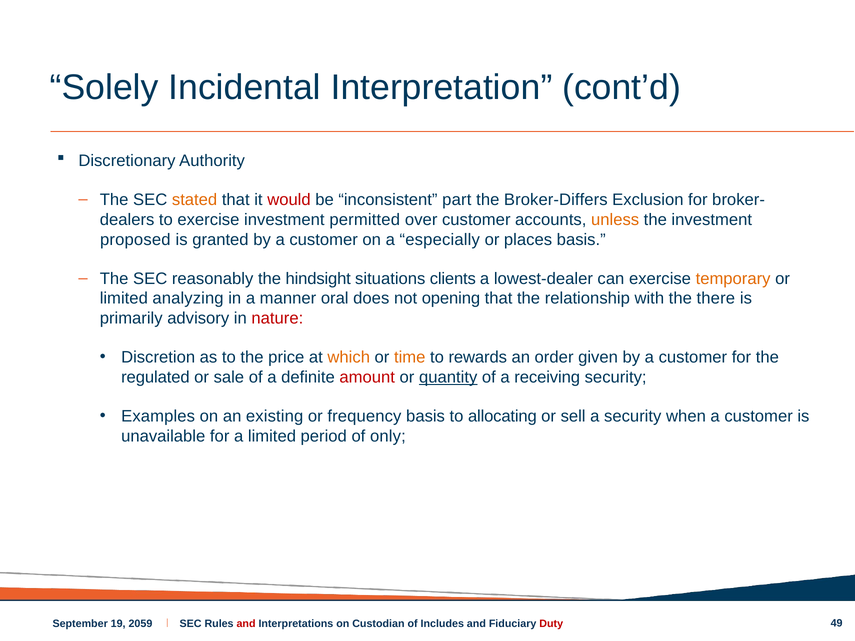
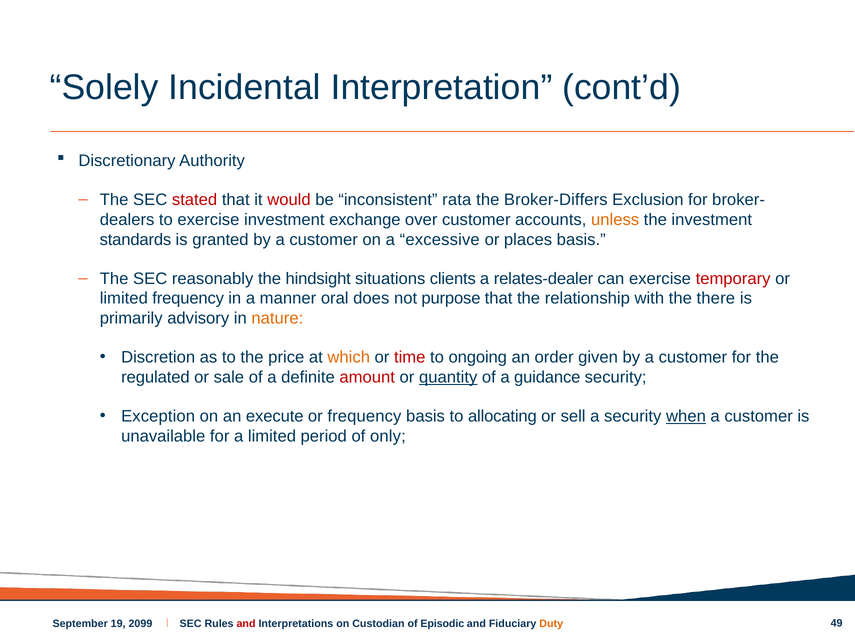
stated colour: orange -> red
part: part -> rata
permitted: permitted -> exchange
proposed: proposed -> standards
especially: especially -> excessive
lowest-dealer: lowest-dealer -> relates-dealer
temporary colour: orange -> red
limited analyzing: analyzing -> frequency
opening: opening -> purpose
nature colour: red -> orange
time colour: orange -> red
rewards: rewards -> ongoing
receiving: receiving -> guidance
Examples: Examples -> Exception
existing: existing -> execute
when underline: none -> present
2059: 2059 -> 2099
Includes: Includes -> Episodic
Duty colour: red -> orange
